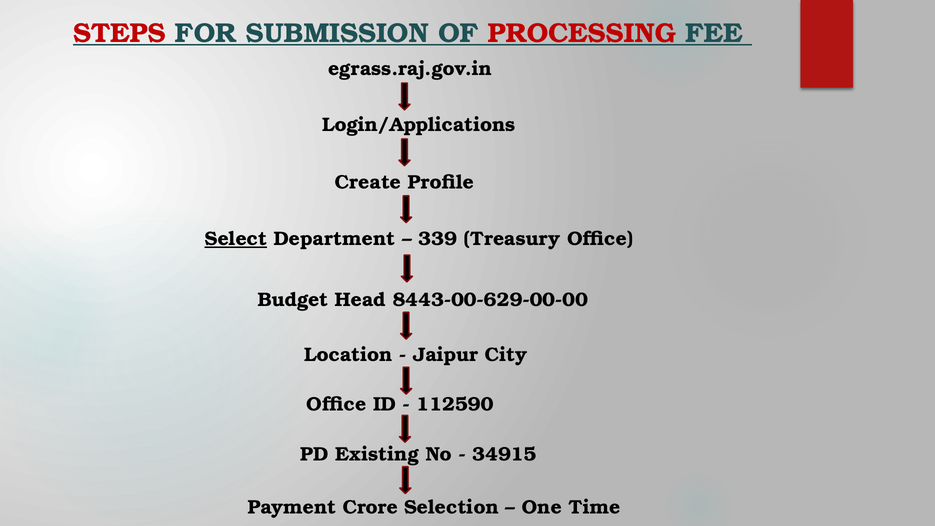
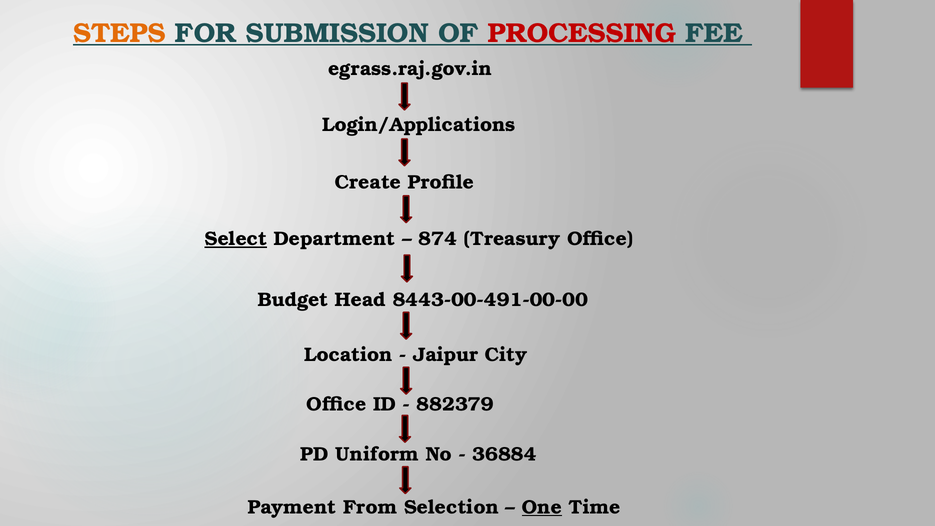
STEPS colour: red -> orange
339: 339 -> 874
8443-00-629-00-00: 8443-00-629-00-00 -> 8443-00-491-00-00
112590: 112590 -> 882379
Existing: Existing -> Uniform
34915: 34915 -> 36884
Crore: Crore -> From
One underline: none -> present
